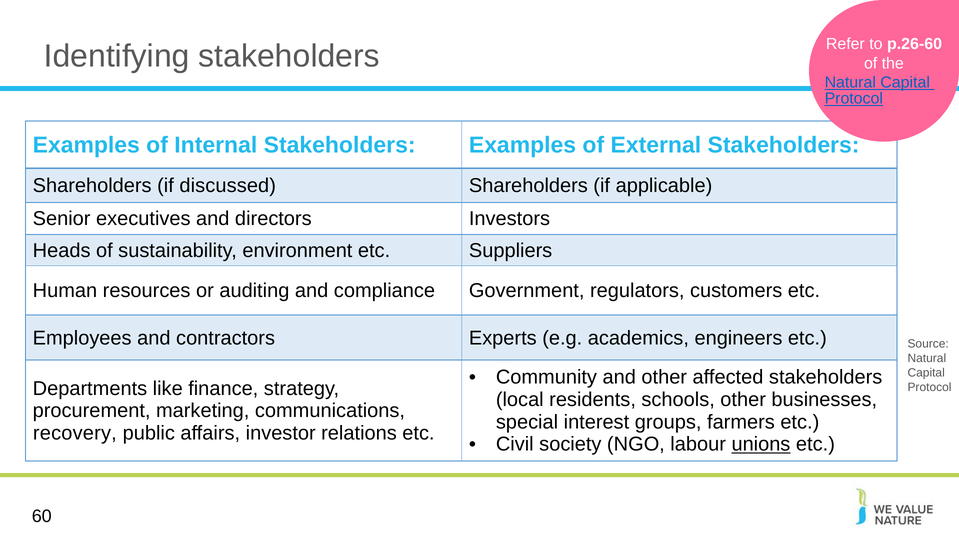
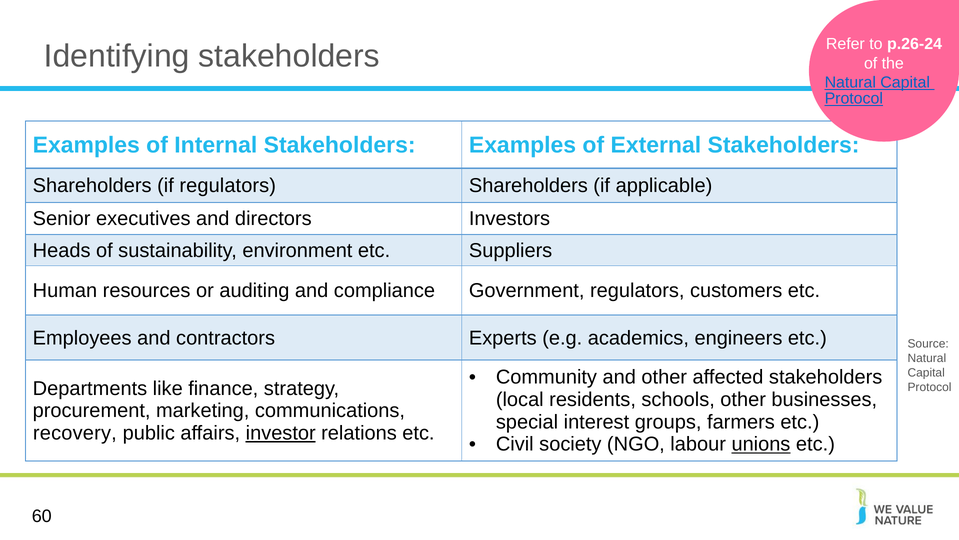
p.26-60: p.26-60 -> p.26-24
if discussed: discussed -> regulators
investor underline: none -> present
